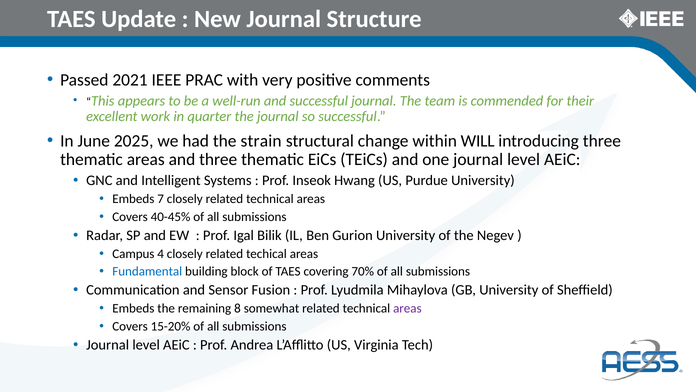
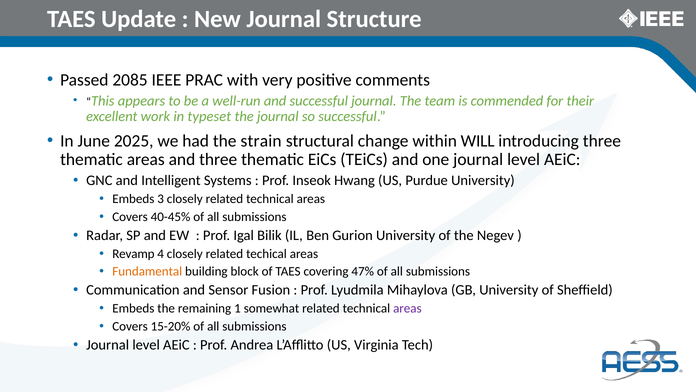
2021: 2021 -> 2085
quarter: quarter -> typeset
7: 7 -> 3
Campus: Campus -> Revamp
Fundamental colour: blue -> orange
70%: 70% -> 47%
8: 8 -> 1
